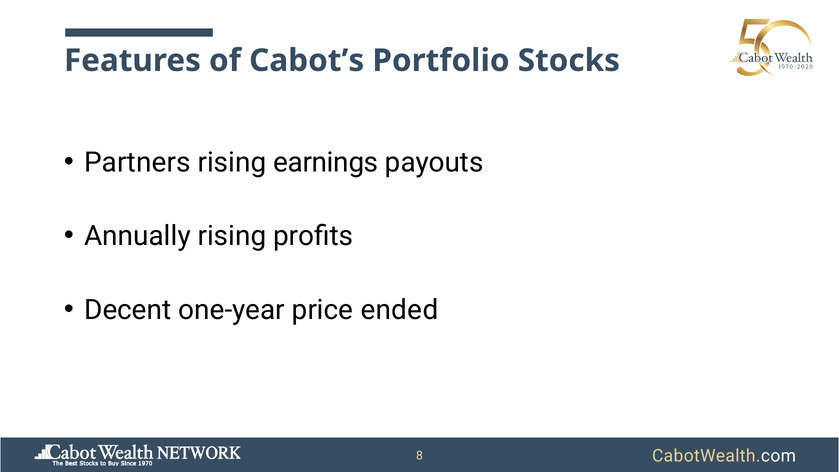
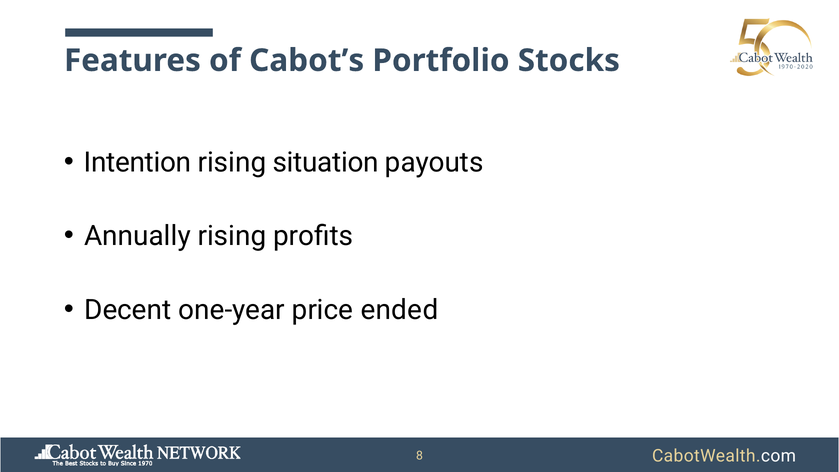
Partners: Partners -> Intention
earnings: earnings -> situation
